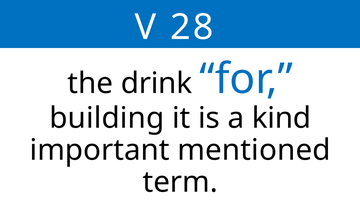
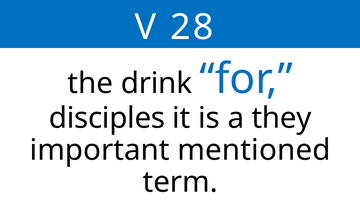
building: building -> disciples
kind: kind -> they
